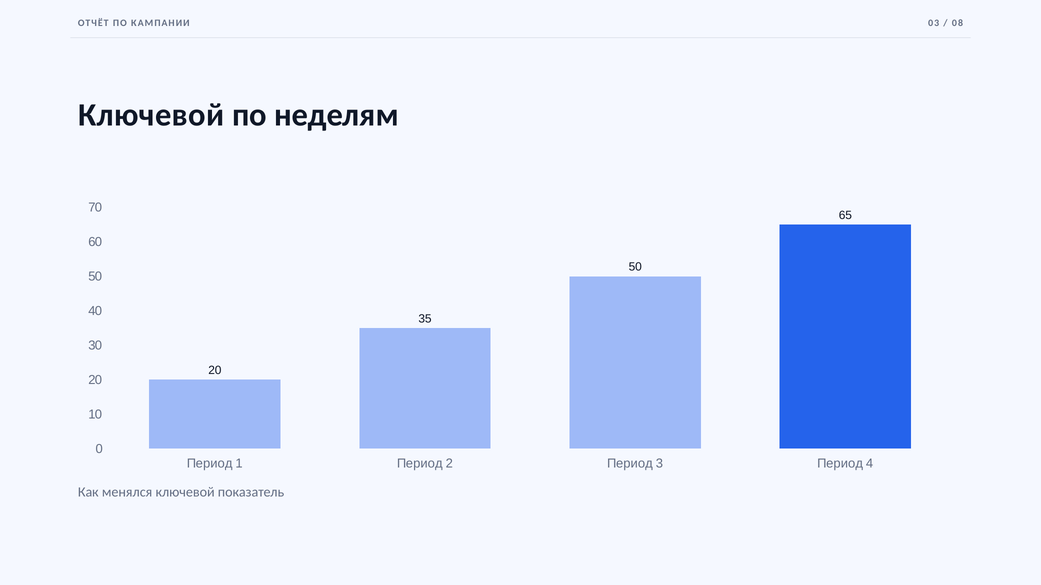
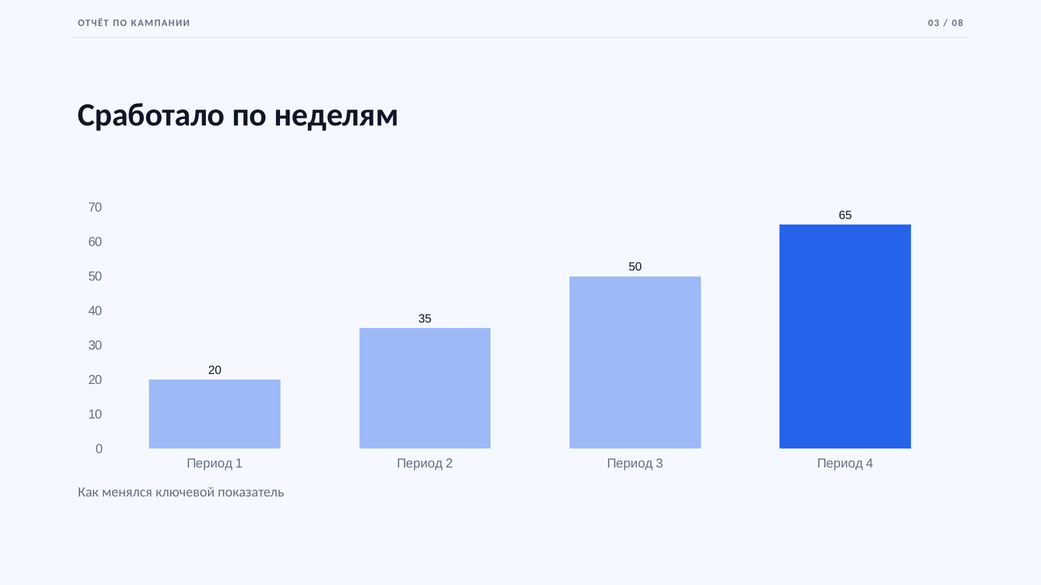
Ключевой at (151, 115): Ключевой -> Сработало
